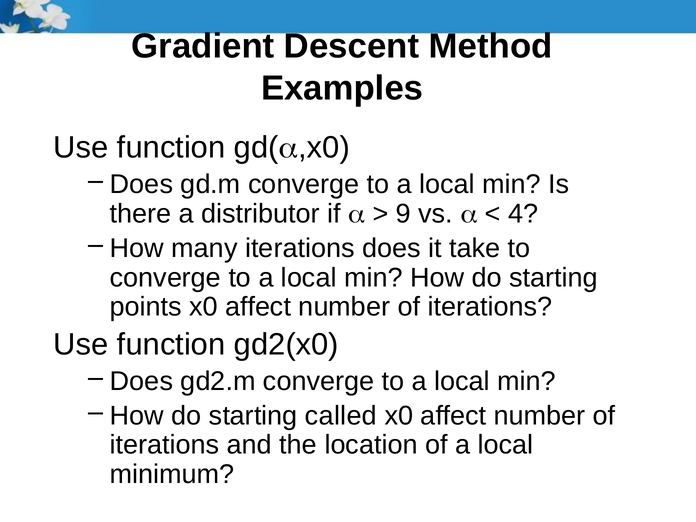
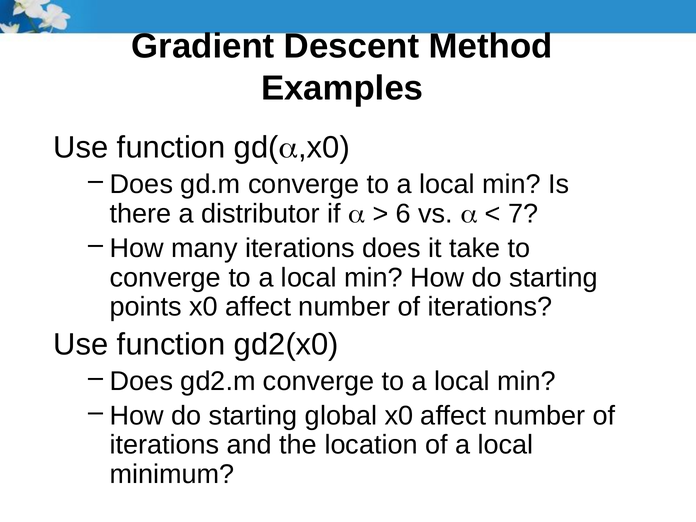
9: 9 -> 6
4: 4 -> 7
called: called -> global
